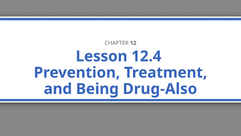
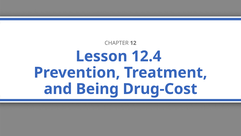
Drug-Also: Drug-Also -> Drug-Cost
